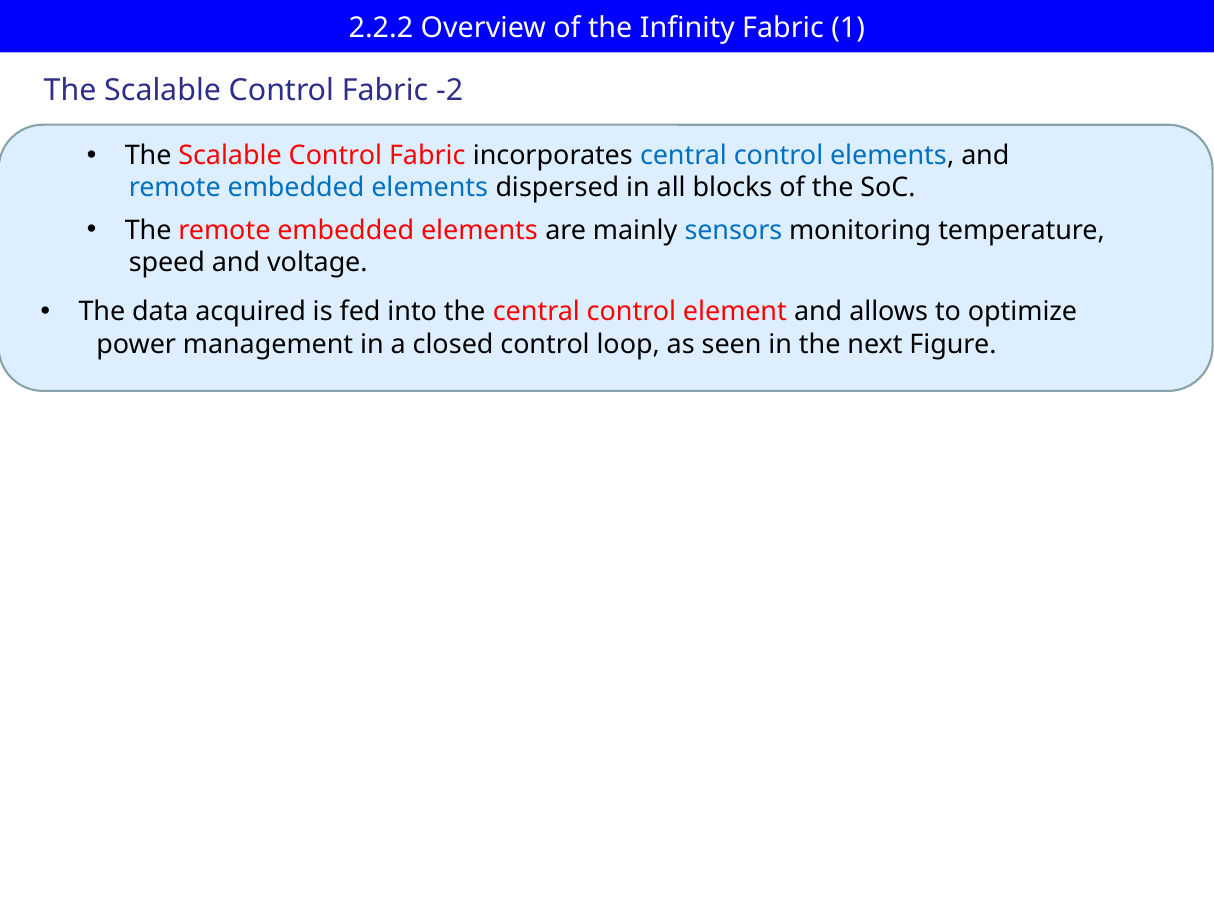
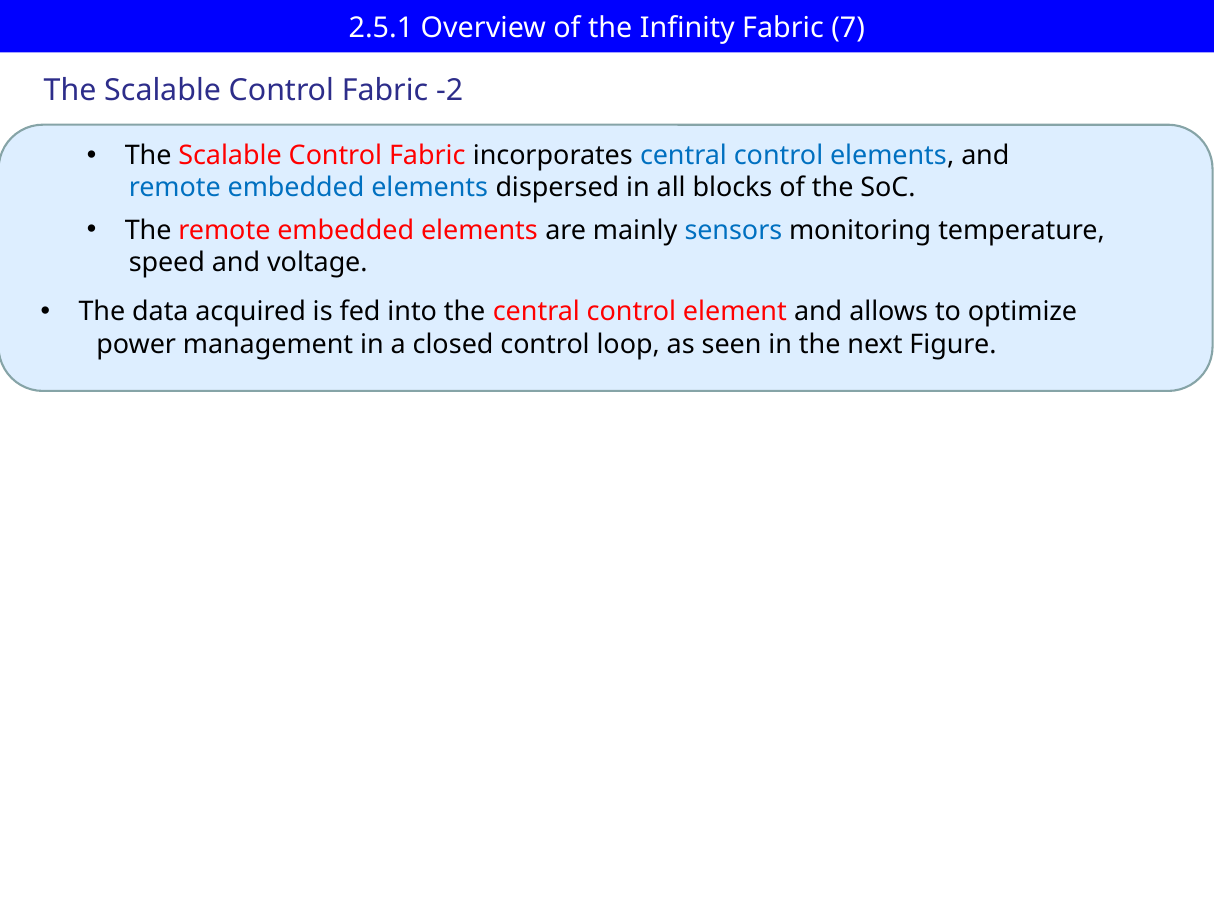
2.2.2: 2.2.2 -> 2.5.1
1: 1 -> 7
